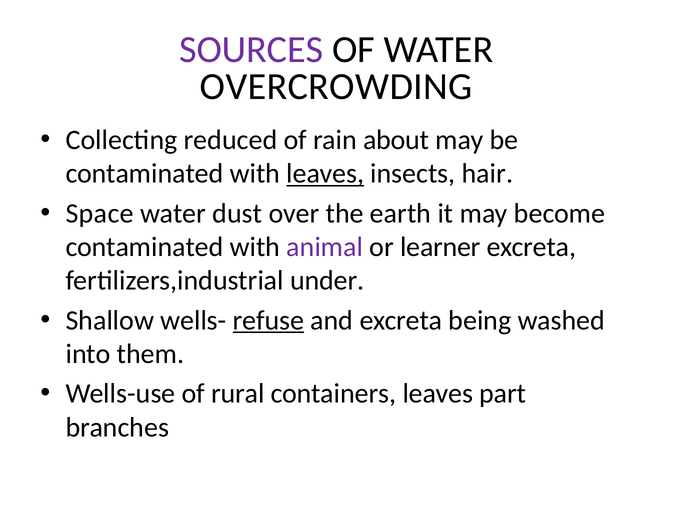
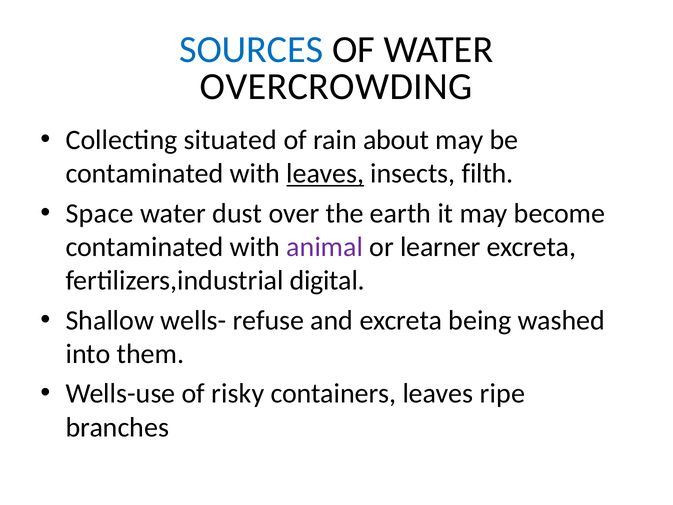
SOURCES colour: purple -> blue
reduced: reduced -> situated
hair: hair -> filth
under: under -> digital
refuse underline: present -> none
rural: rural -> risky
part: part -> ripe
